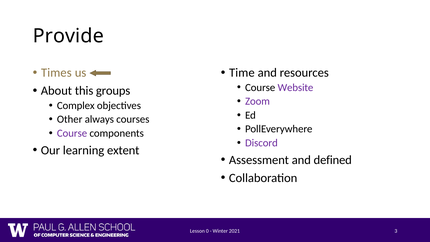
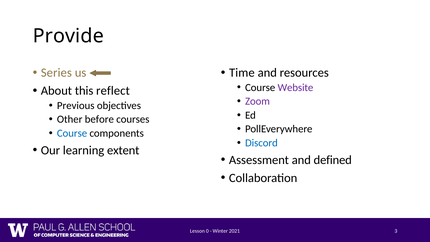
Times: Times -> Series
groups: groups -> reflect
Complex: Complex -> Previous
always: always -> before
Course at (72, 133) colour: purple -> blue
Discord colour: purple -> blue
